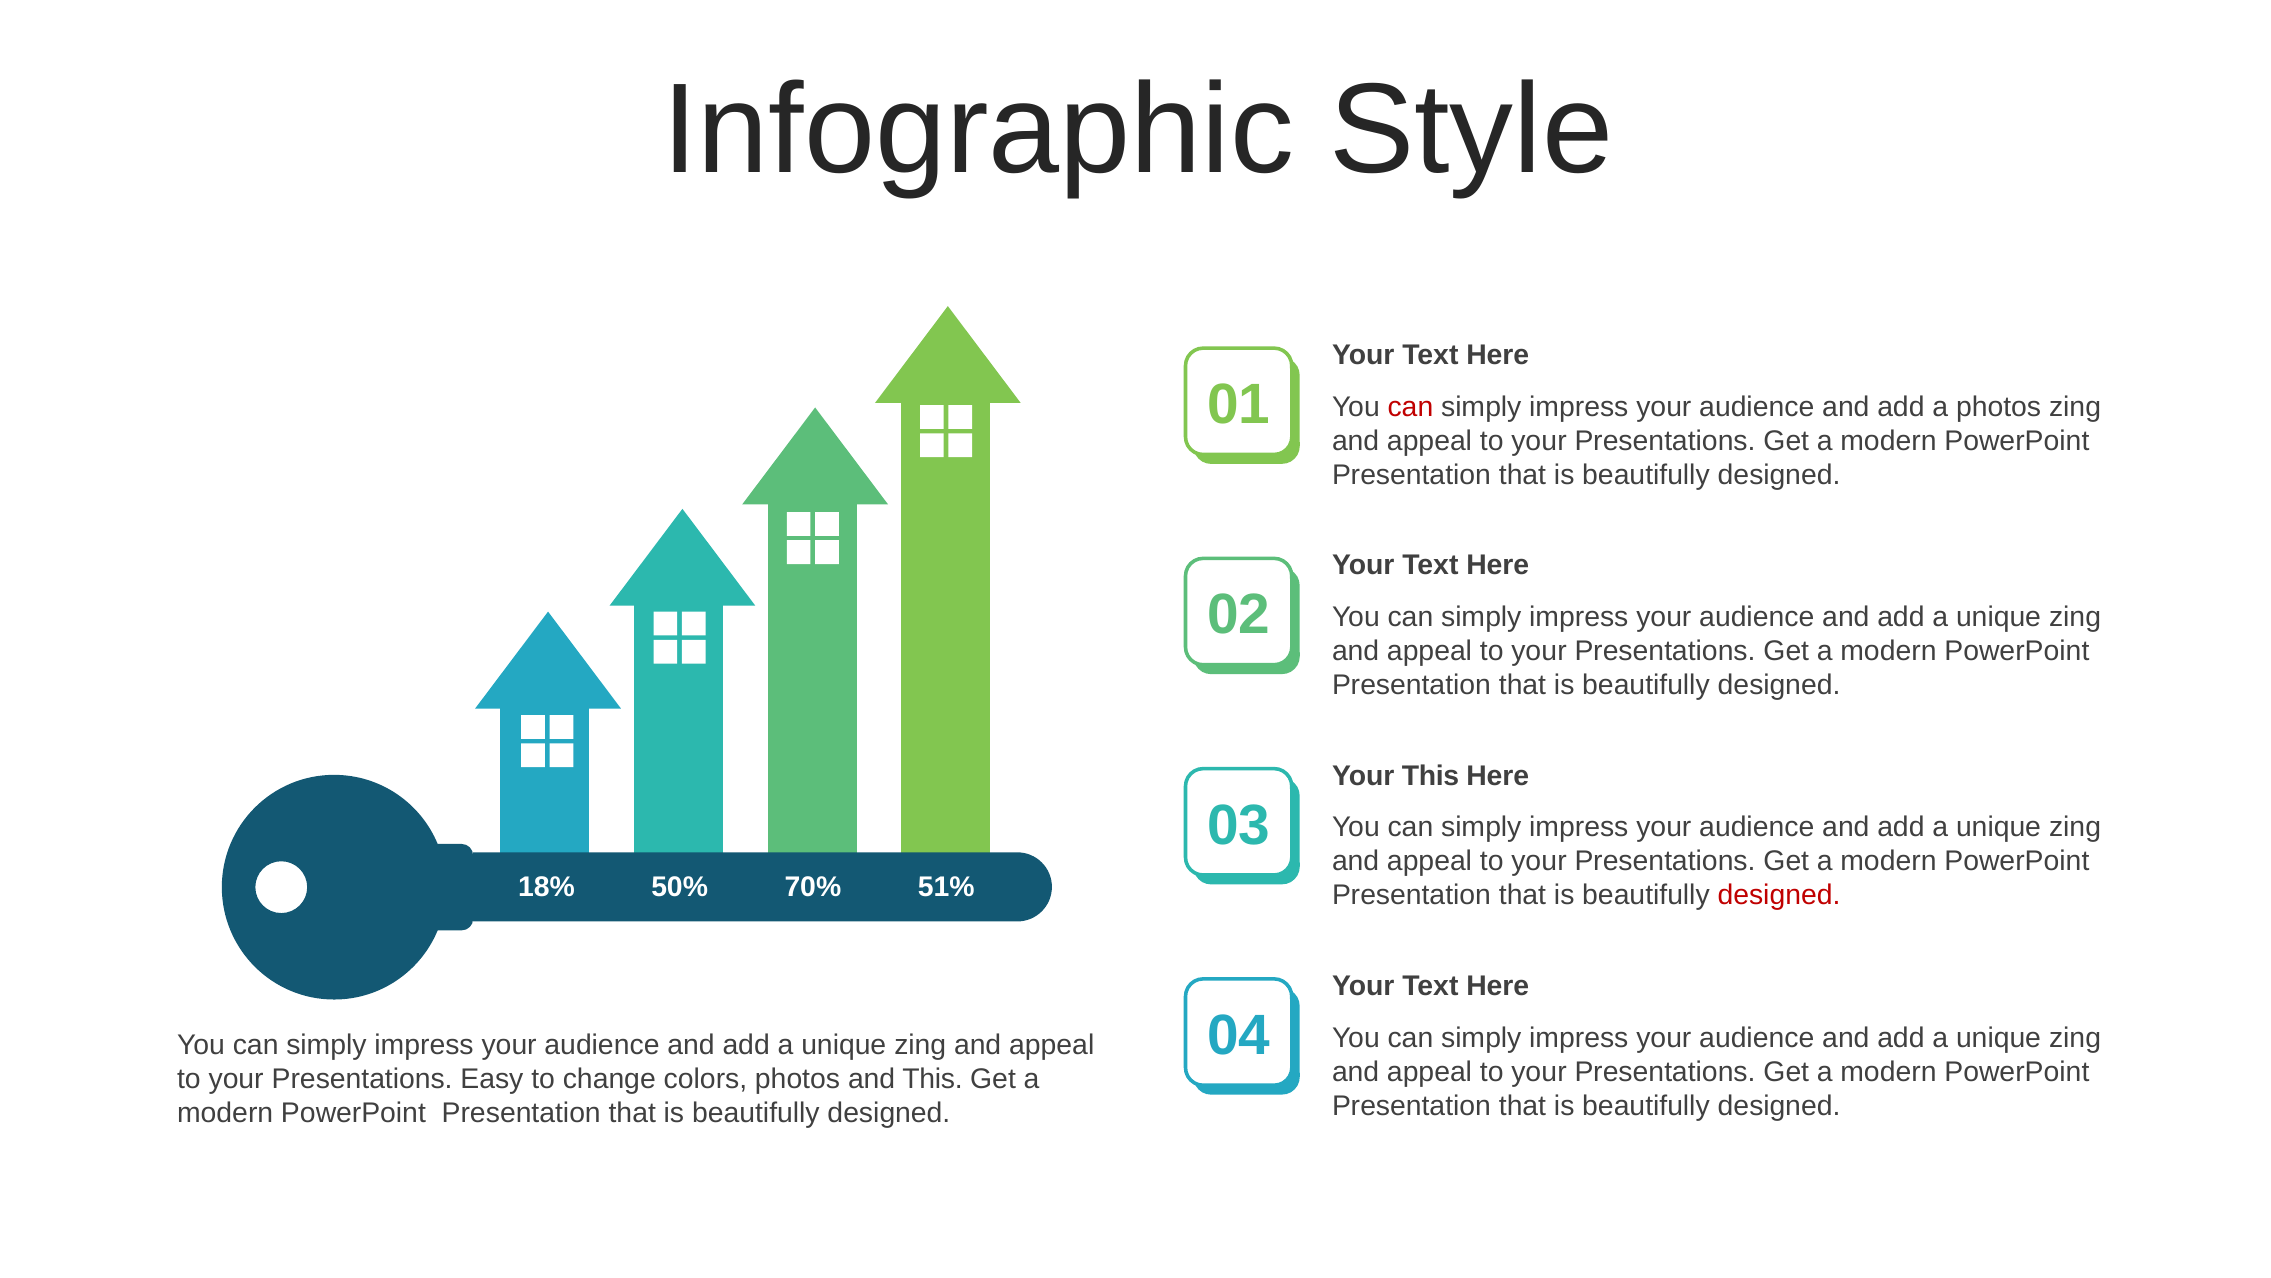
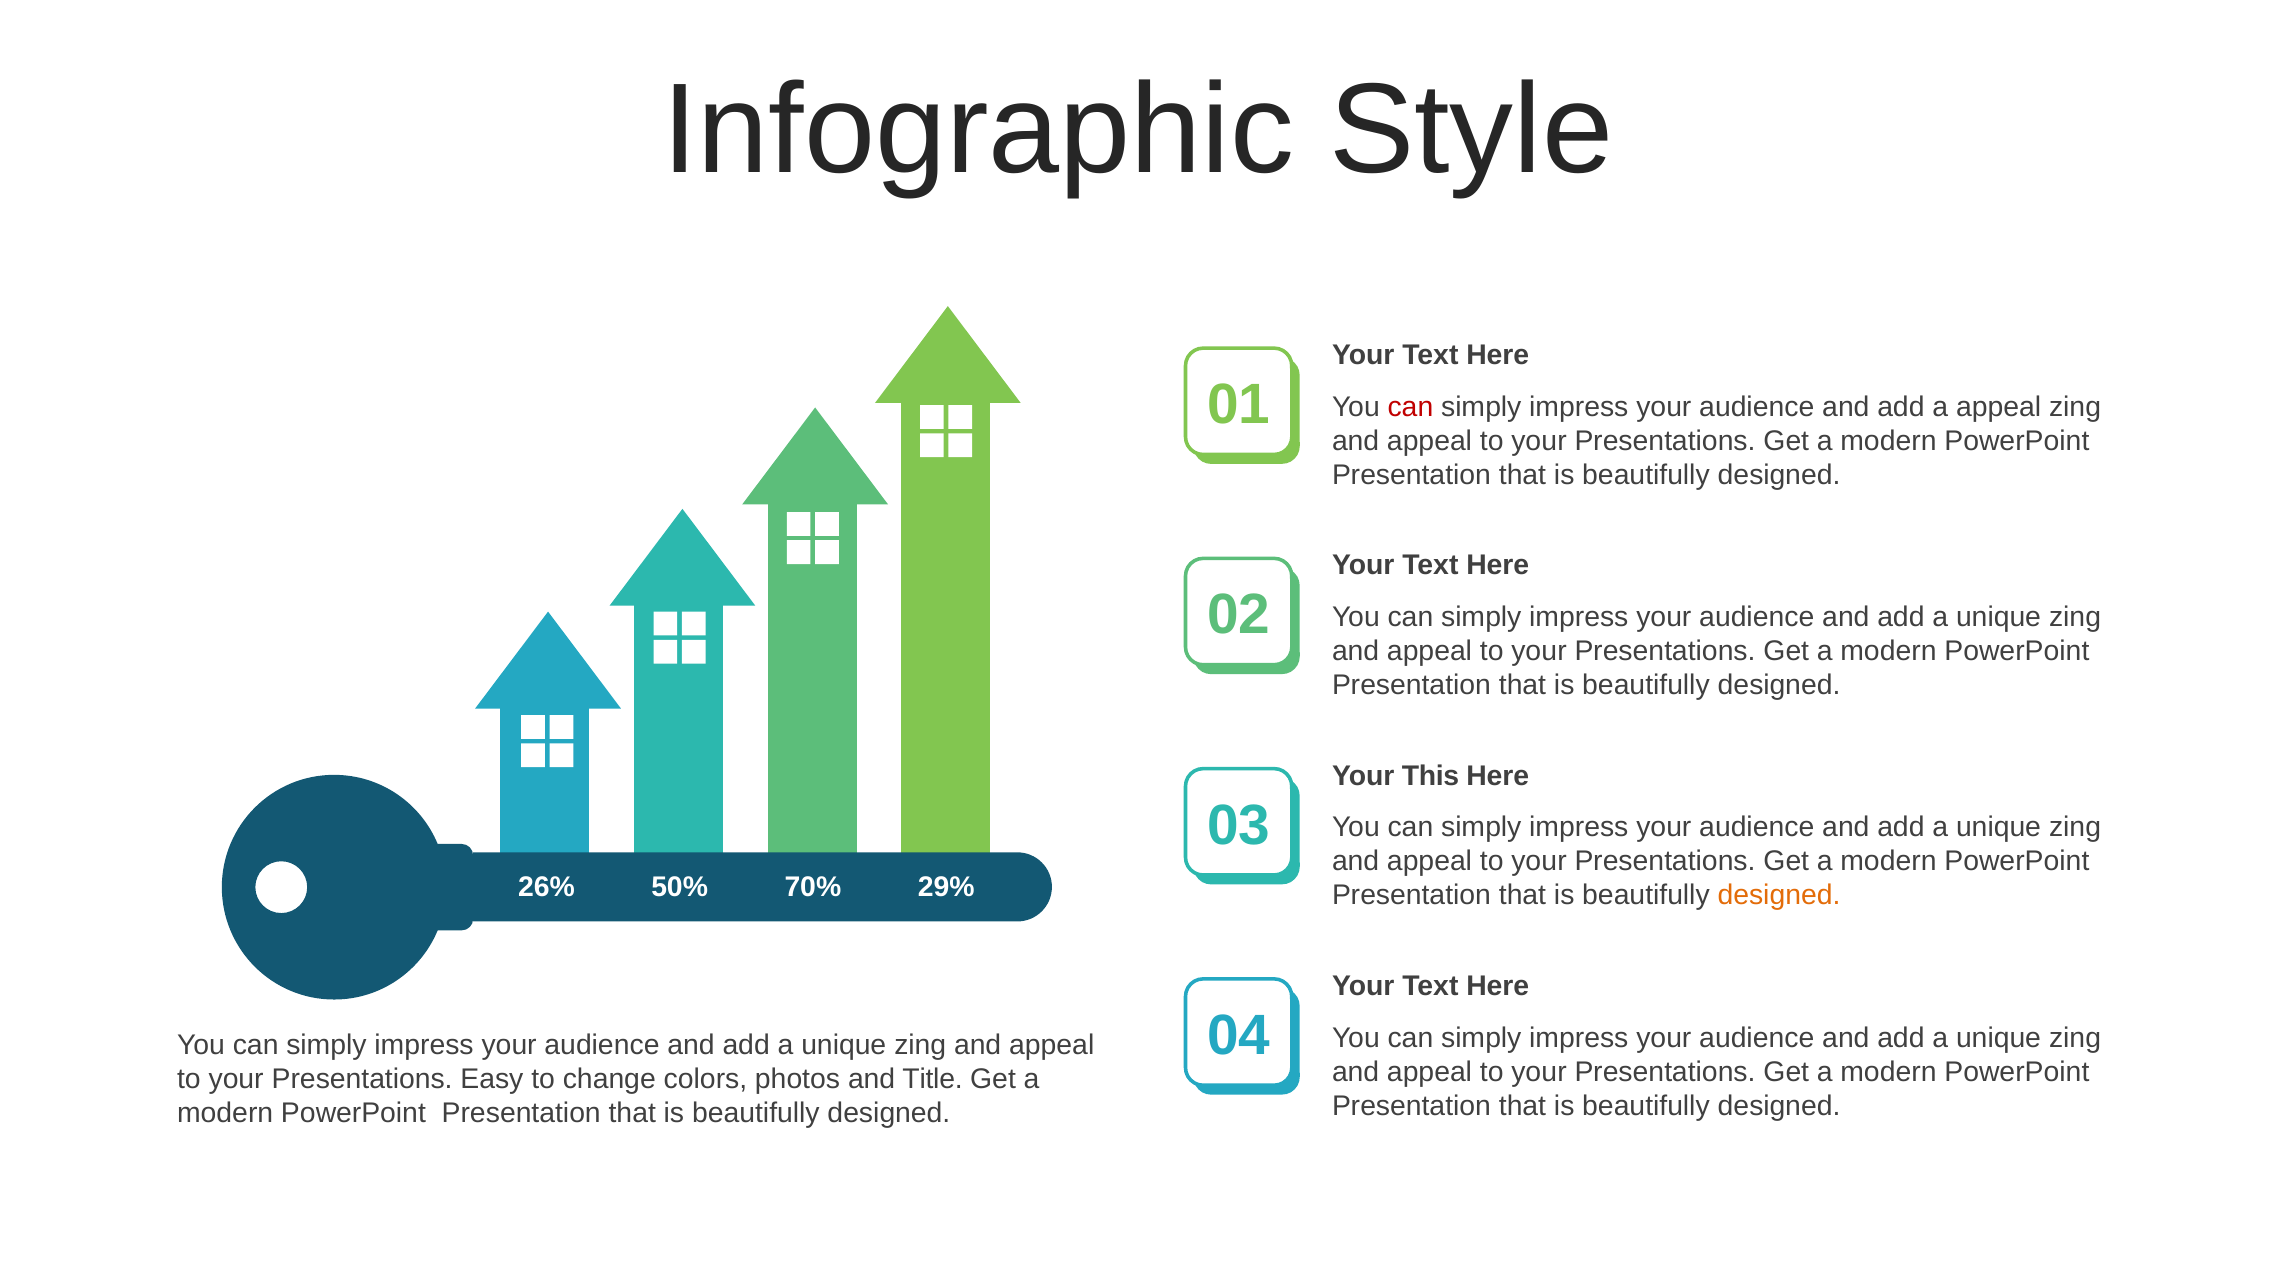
a photos: photos -> appeal
18%: 18% -> 26%
51%: 51% -> 29%
designed at (1779, 895) colour: red -> orange
and This: This -> Title
